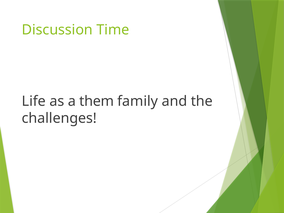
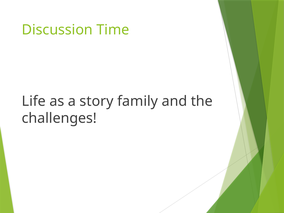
them: them -> story
